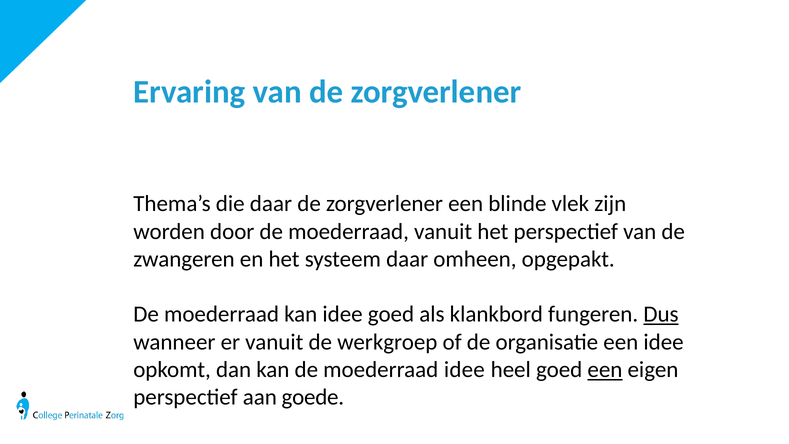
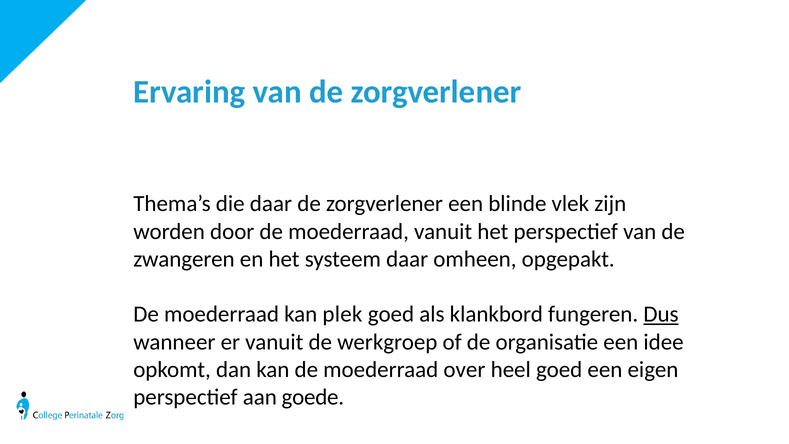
kan idee: idee -> plek
moederraad idee: idee -> over
een at (605, 370) underline: present -> none
